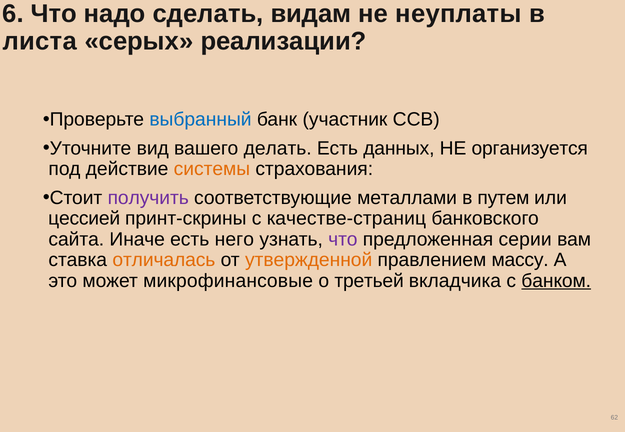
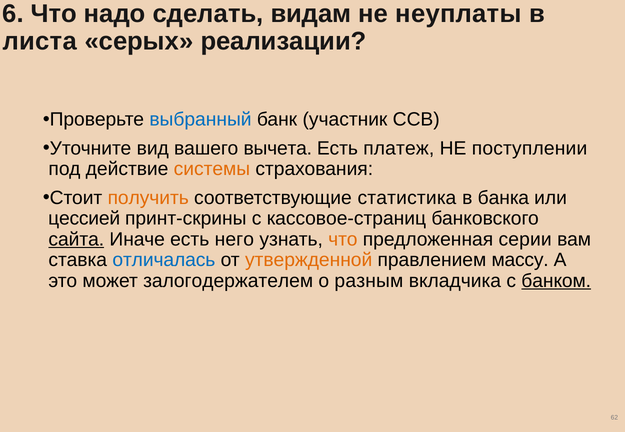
делать: делать -> вычета
данных: данных -> платеж
организуется: организуется -> поступлении
получить colour: purple -> orange
металлами: металлами -> статистика
путем: путем -> банка
качестве-страниц: качестве-страниц -> кассовое-страниц
сайта underline: none -> present
что at (343, 240) colour: purple -> orange
отличалась colour: orange -> blue
микрофинансовые: микрофинансовые -> залогодержателем
третьей: третьей -> разным
